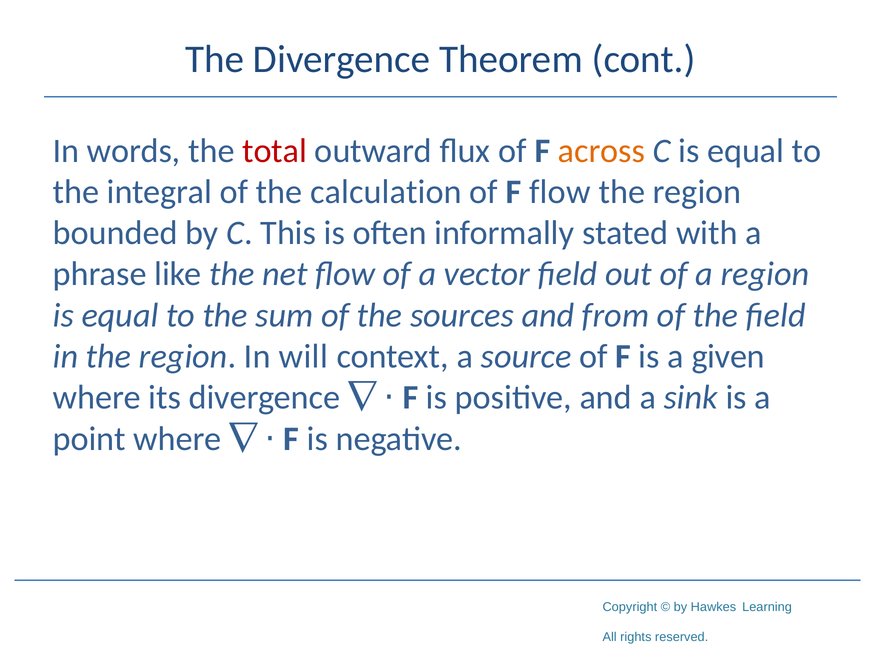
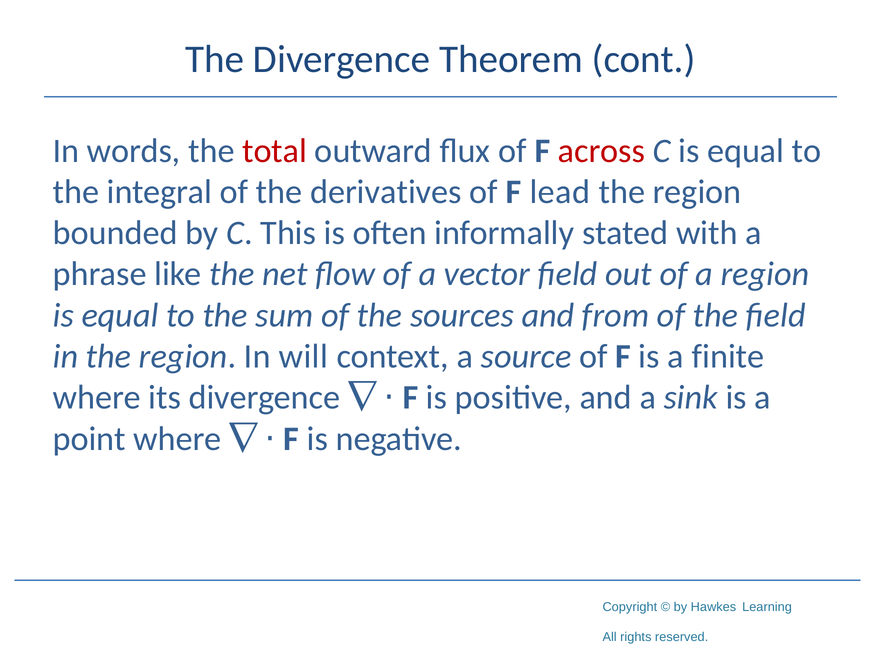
across colour: orange -> red
calculation: calculation -> derivatives
F flow: flow -> lead
given: given -> finite
